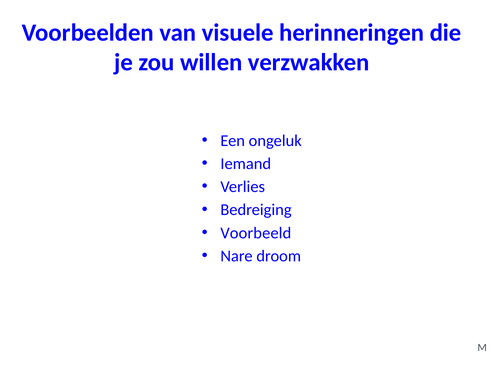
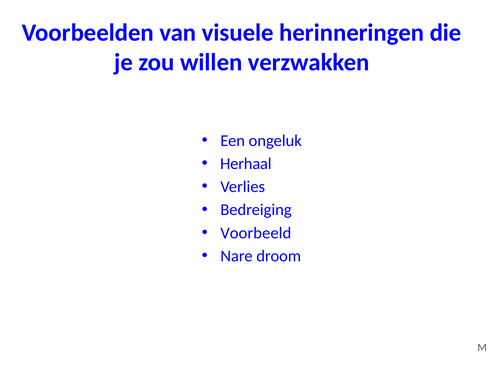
Iemand: Iemand -> Herhaal
